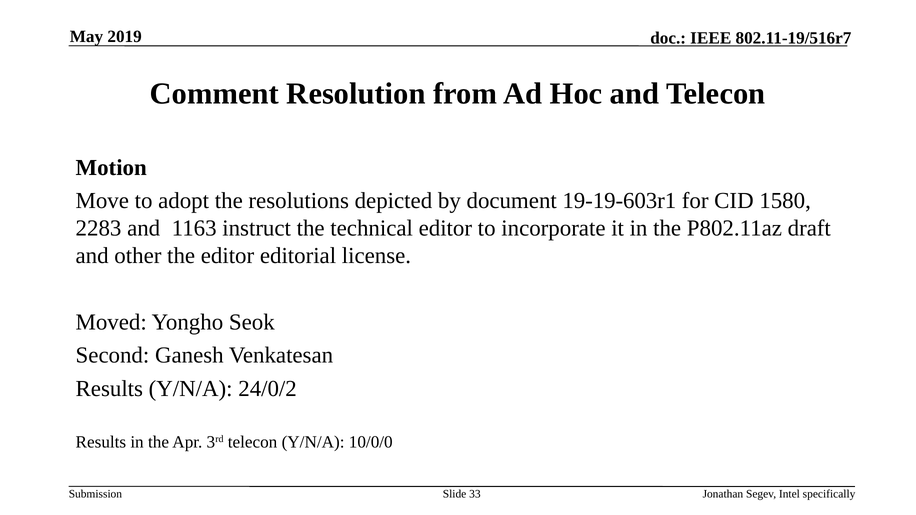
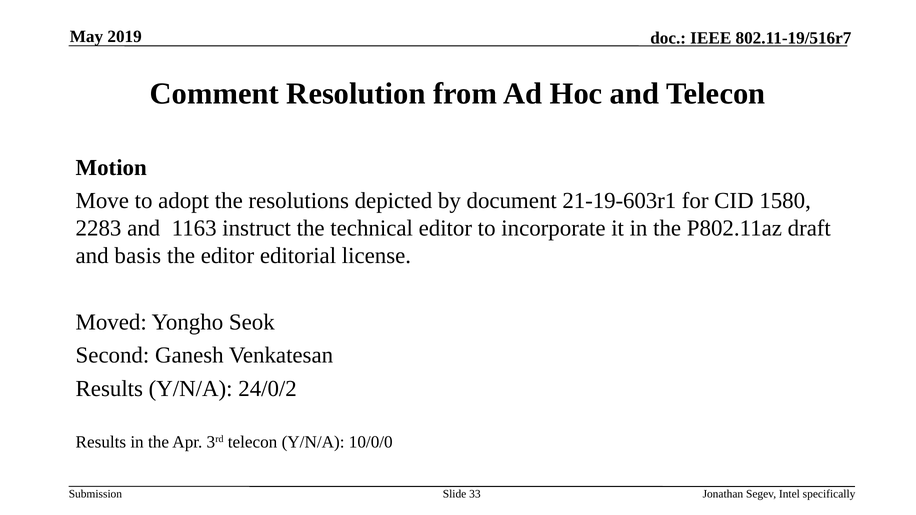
19-19-603r1: 19-19-603r1 -> 21-19-603r1
other: other -> basis
